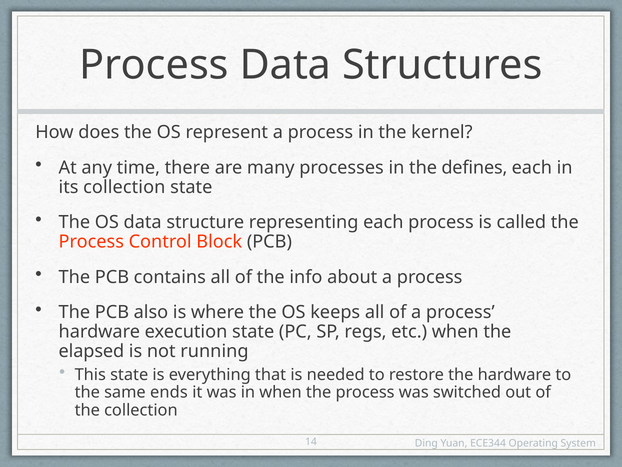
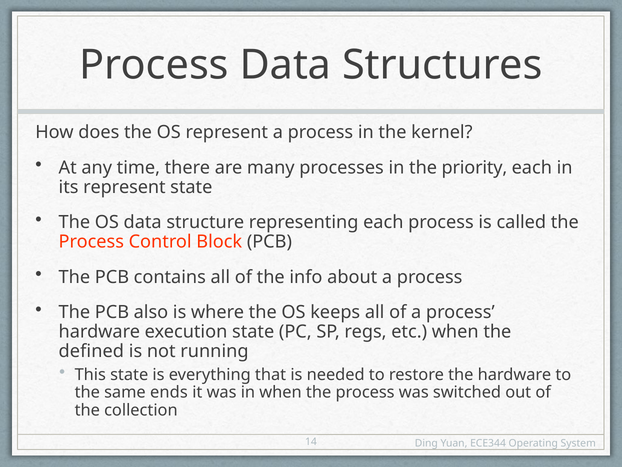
defines: defines -> priority
its collection: collection -> represent
elapsed: elapsed -> defined
